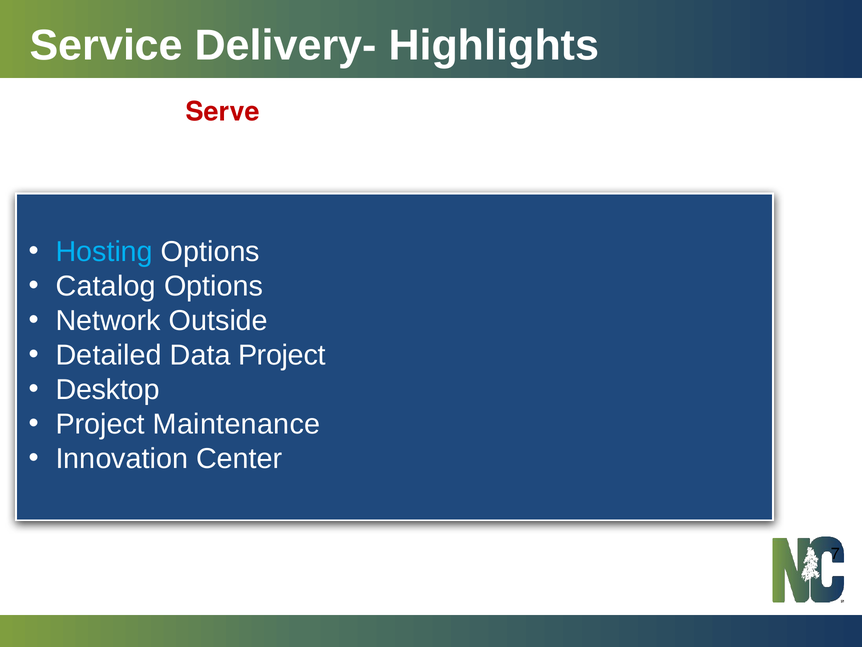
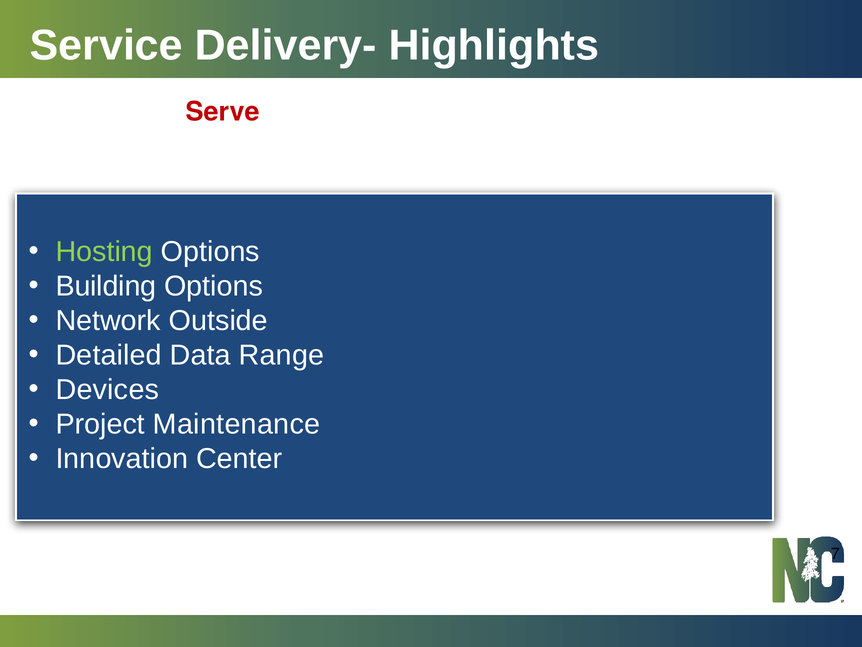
Hosting colour: light blue -> light green
Catalog: Catalog -> Building
Data Project: Project -> Range
Desktop: Desktop -> Devices
